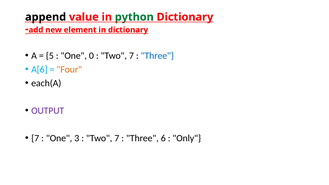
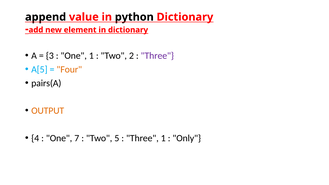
python colour: green -> black
5: 5 -> 3
One 0: 0 -> 1
7 at (131, 56): 7 -> 2
Three at (157, 56) colour: blue -> purple
A[6: A[6 -> A[5
each(A: each(A -> pairs(A
OUTPUT colour: purple -> orange
7 at (35, 138): 7 -> 4
3: 3 -> 7
7 at (117, 138): 7 -> 5
Three 6: 6 -> 1
